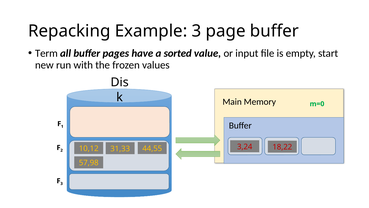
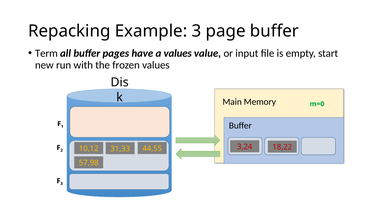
a sorted: sorted -> values
